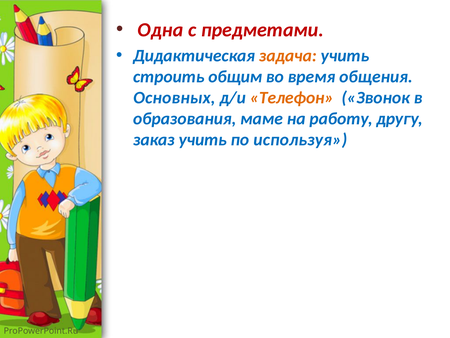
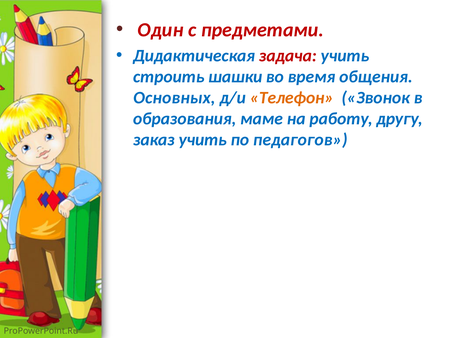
Одна: Одна -> Один
задача colour: orange -> red
общим: общим -> шашки
используя: используя -> педагогов
